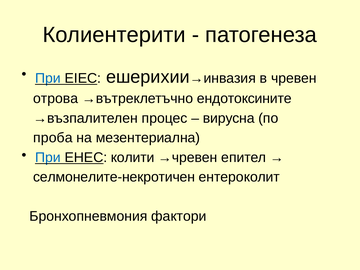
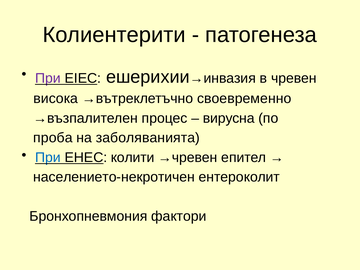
При at (48, 78) colour: blue -> purple
отрова: отрова -> висока
ендотоксините: ендотоксините -> своевременно
мезентериална: мезентериална -> заболяванията
селмонелите-некротичен: селмонелите-некротичен -> населението-некротичен
